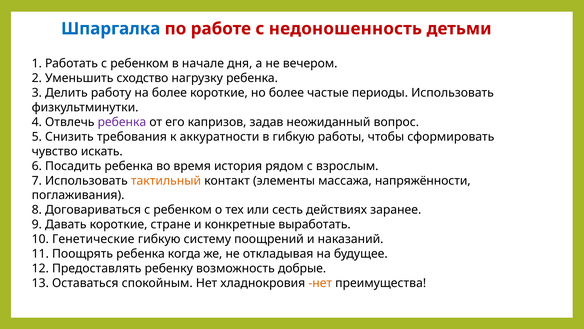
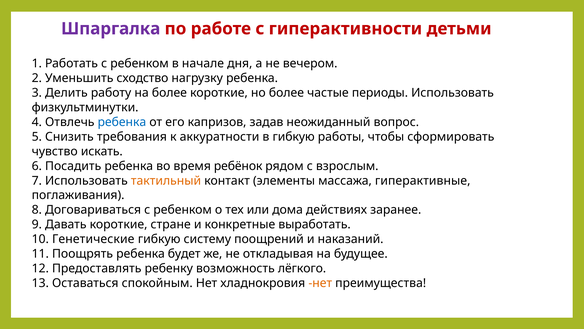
Шпаргалка colour: blue -> purple
недоношенность: недоношенность -> гиперактивности
ребенка at (122, 122) colour: purple -> blue
история: история -> ребёнок
напряжённости: напряжённости -> гиперактивные
сесть: сесть -> дома
когда: когда -> будет
добрые: добрые -> лёгкого
